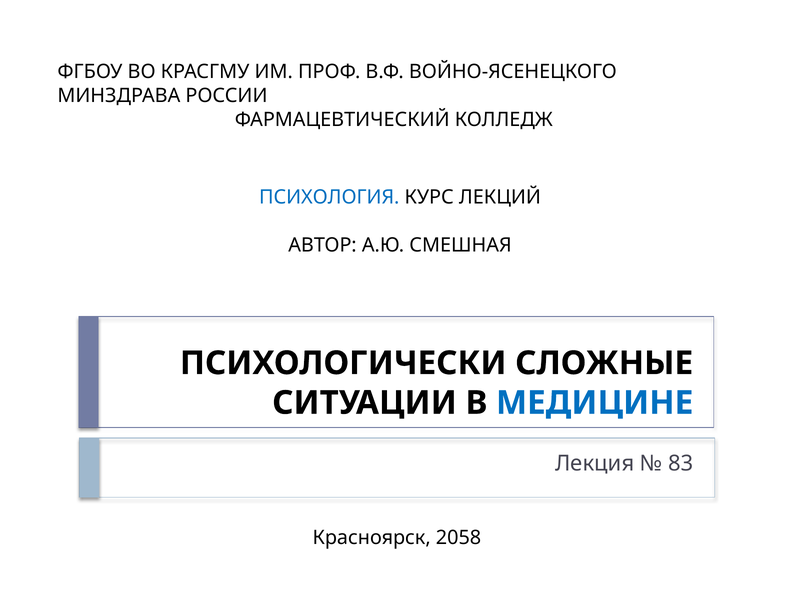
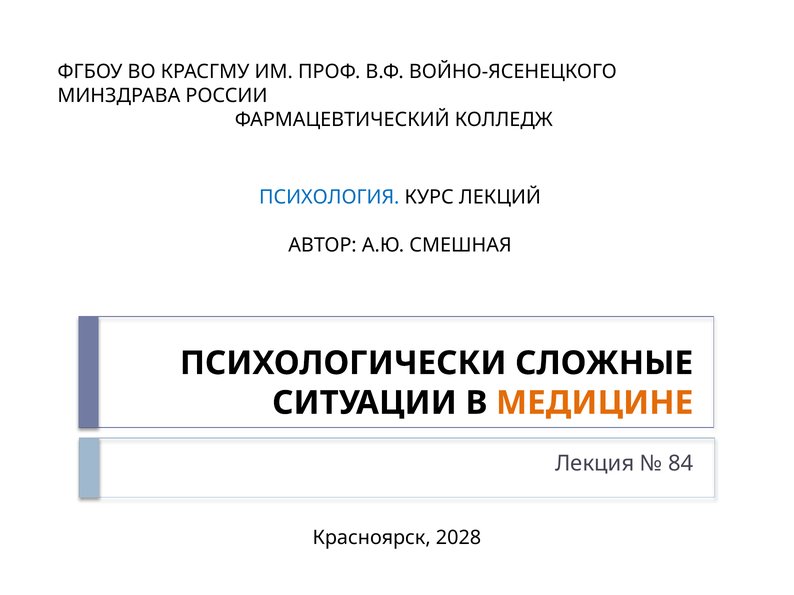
МЕДИЦИНЕ colour: blue -> orange
83: 83 -> 84
2058: 2058 -> 2028
